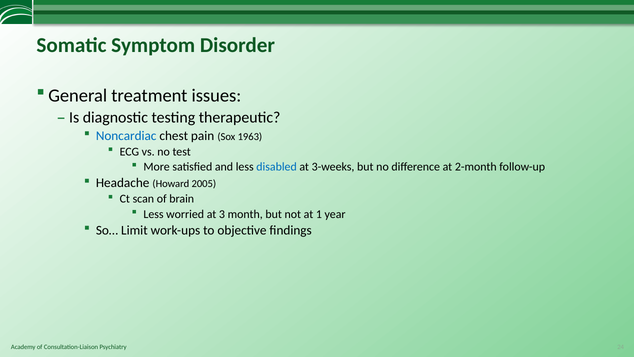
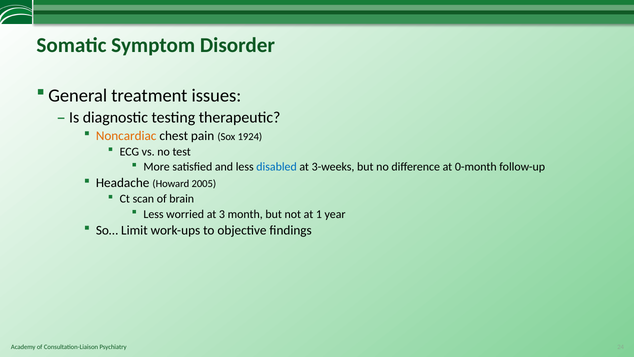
Noncardiac colour: blue -> orange
1963: 1963 -> 1924
2-month: 2-month -> 0-month
